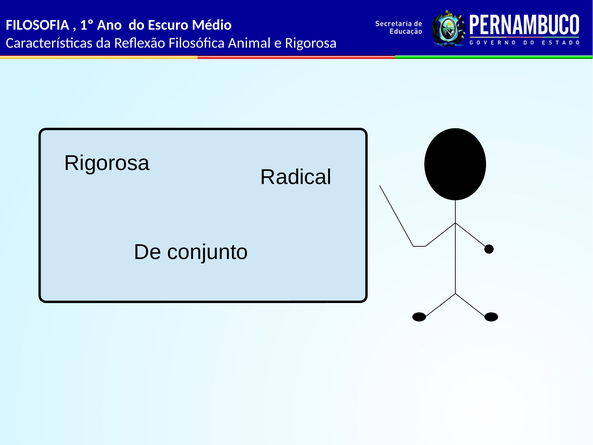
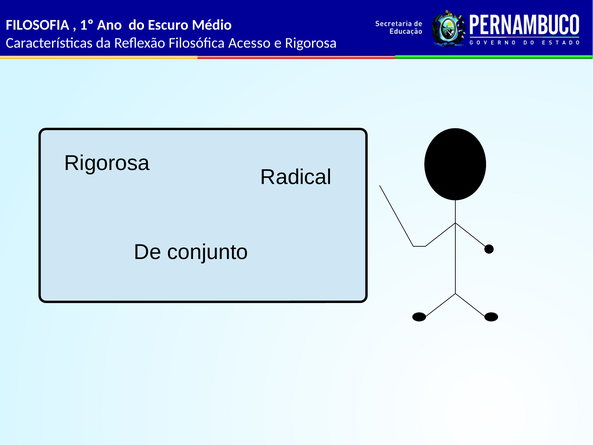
Animal: Animal -> Acesso
